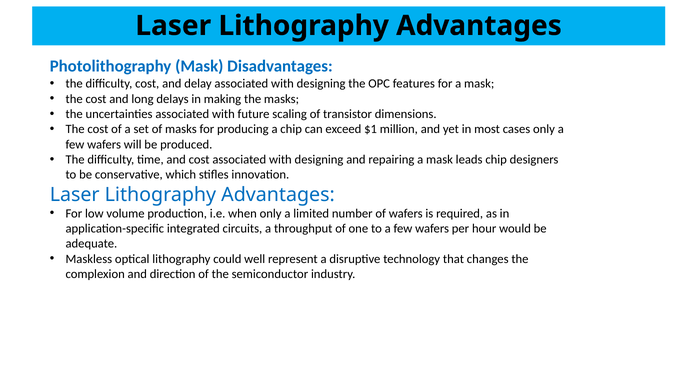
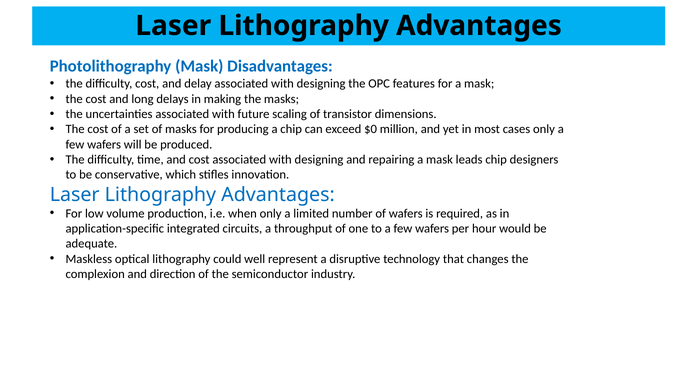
$1: $1 -> $0
